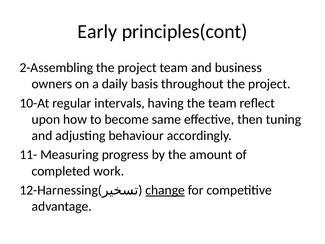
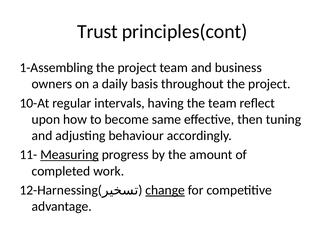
Early: Early -> Trust
2-Assembling: 2-Assembling -> 1-Assembling
Measuring underline: none -> present
